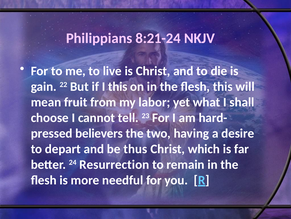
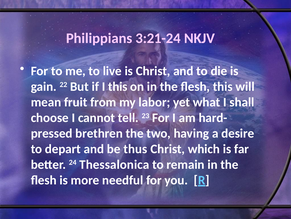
8:21-24: 8:21-24 -> 3:21-24
believers: believers -> brethren
Resurrection: Resurrection -> Thessalonica
